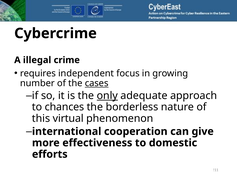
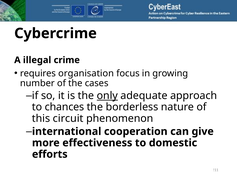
independent: independent -> organisation
cases underline: present -> none
virtual: virtual -> circuit
